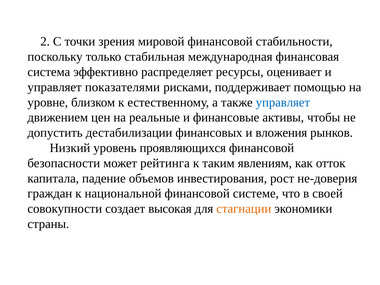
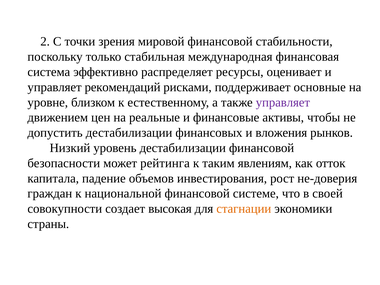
показателями: показателями -> рекомендаций
помощью: помощью -> основные
управляет at (283, 102) colour: blue -> purple
уровень проявляющихся: проявляющихся -> дестабилизации
